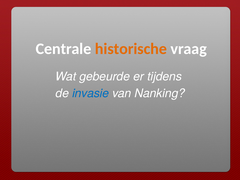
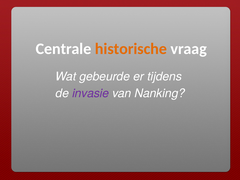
invasie colour: blue -> purple
